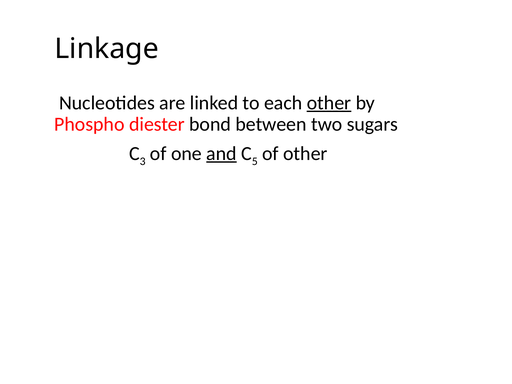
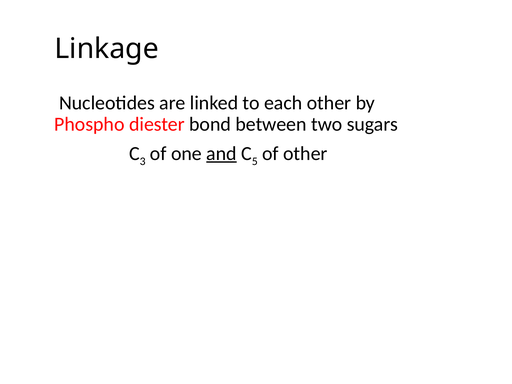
other at (329, 103) underline: present -> none
